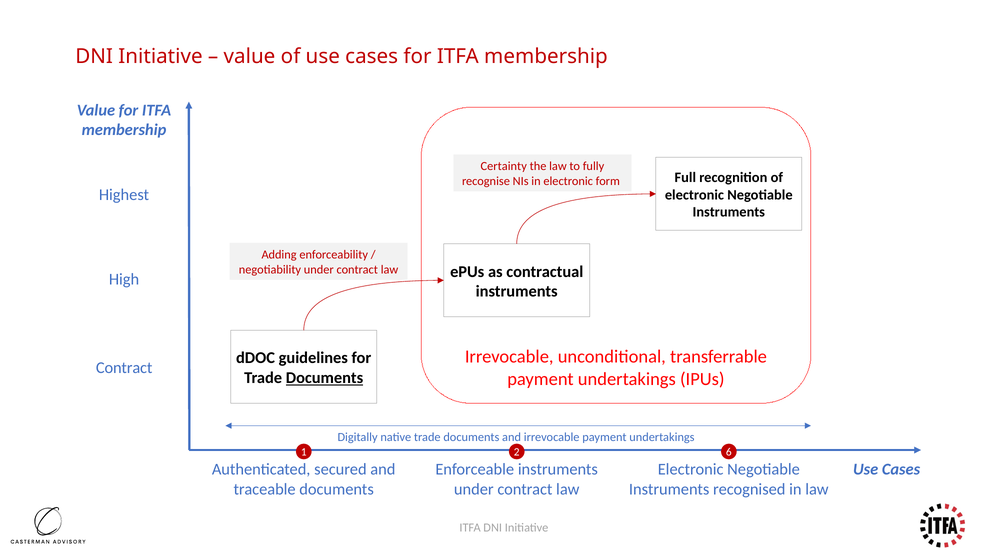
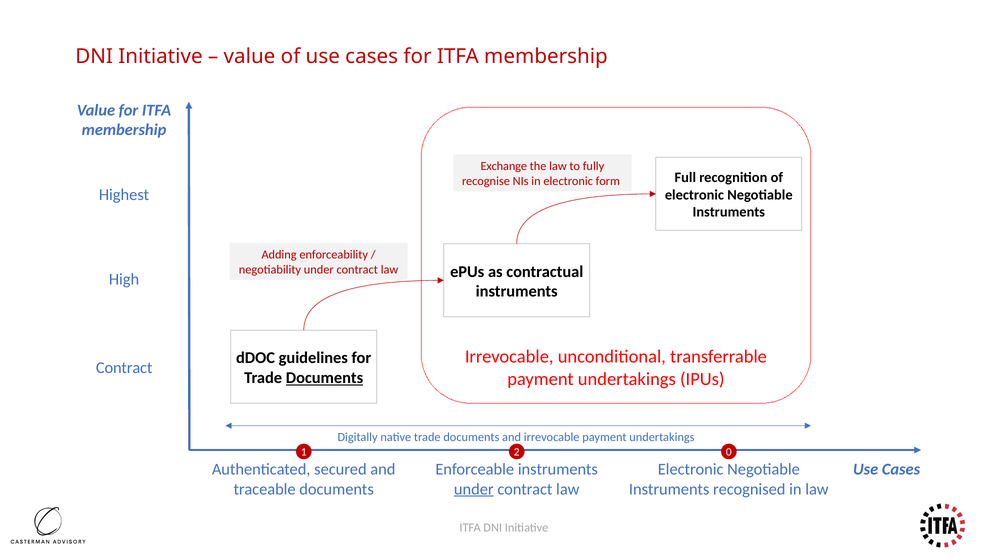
Certainty: Certainty -> Exchange
6: 6 -> 0
under at (474, 489) underline: none -> present
